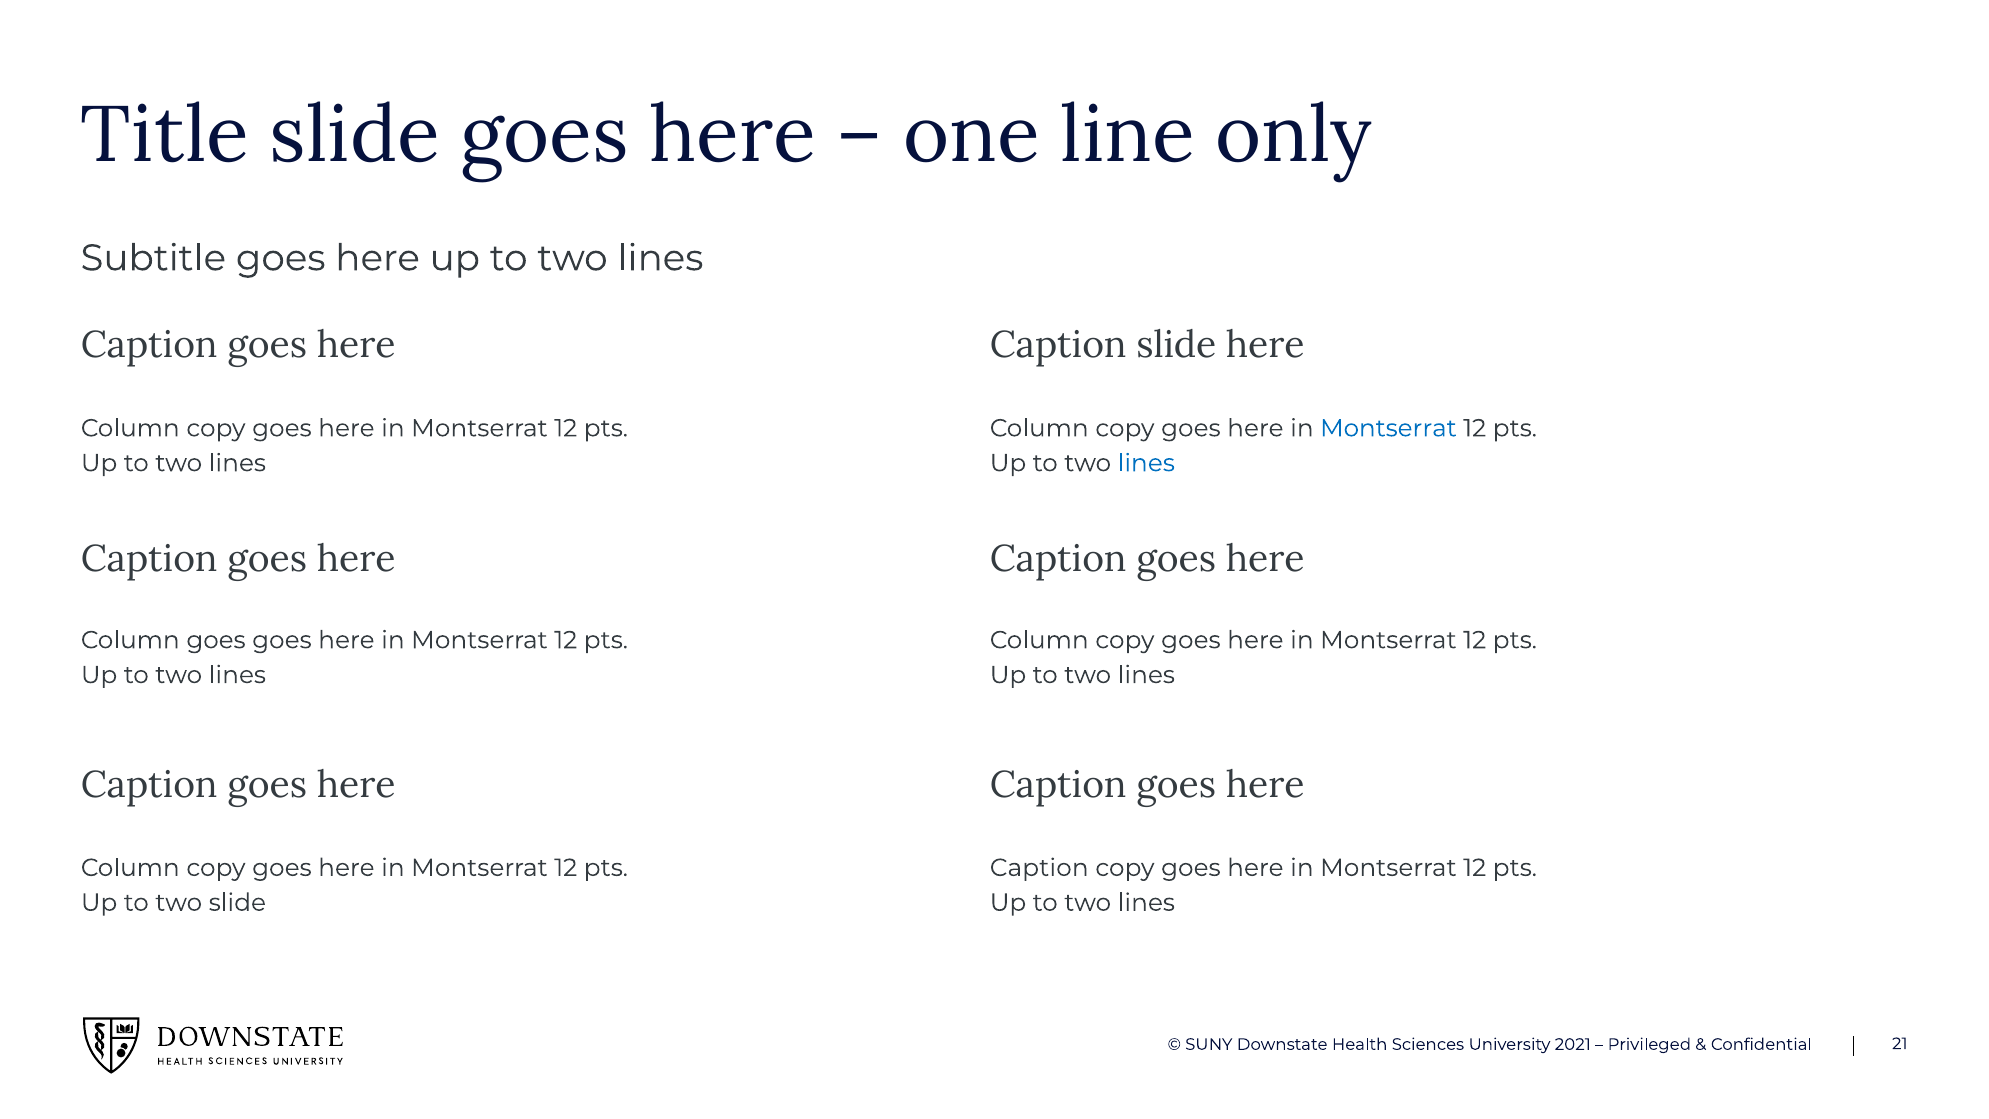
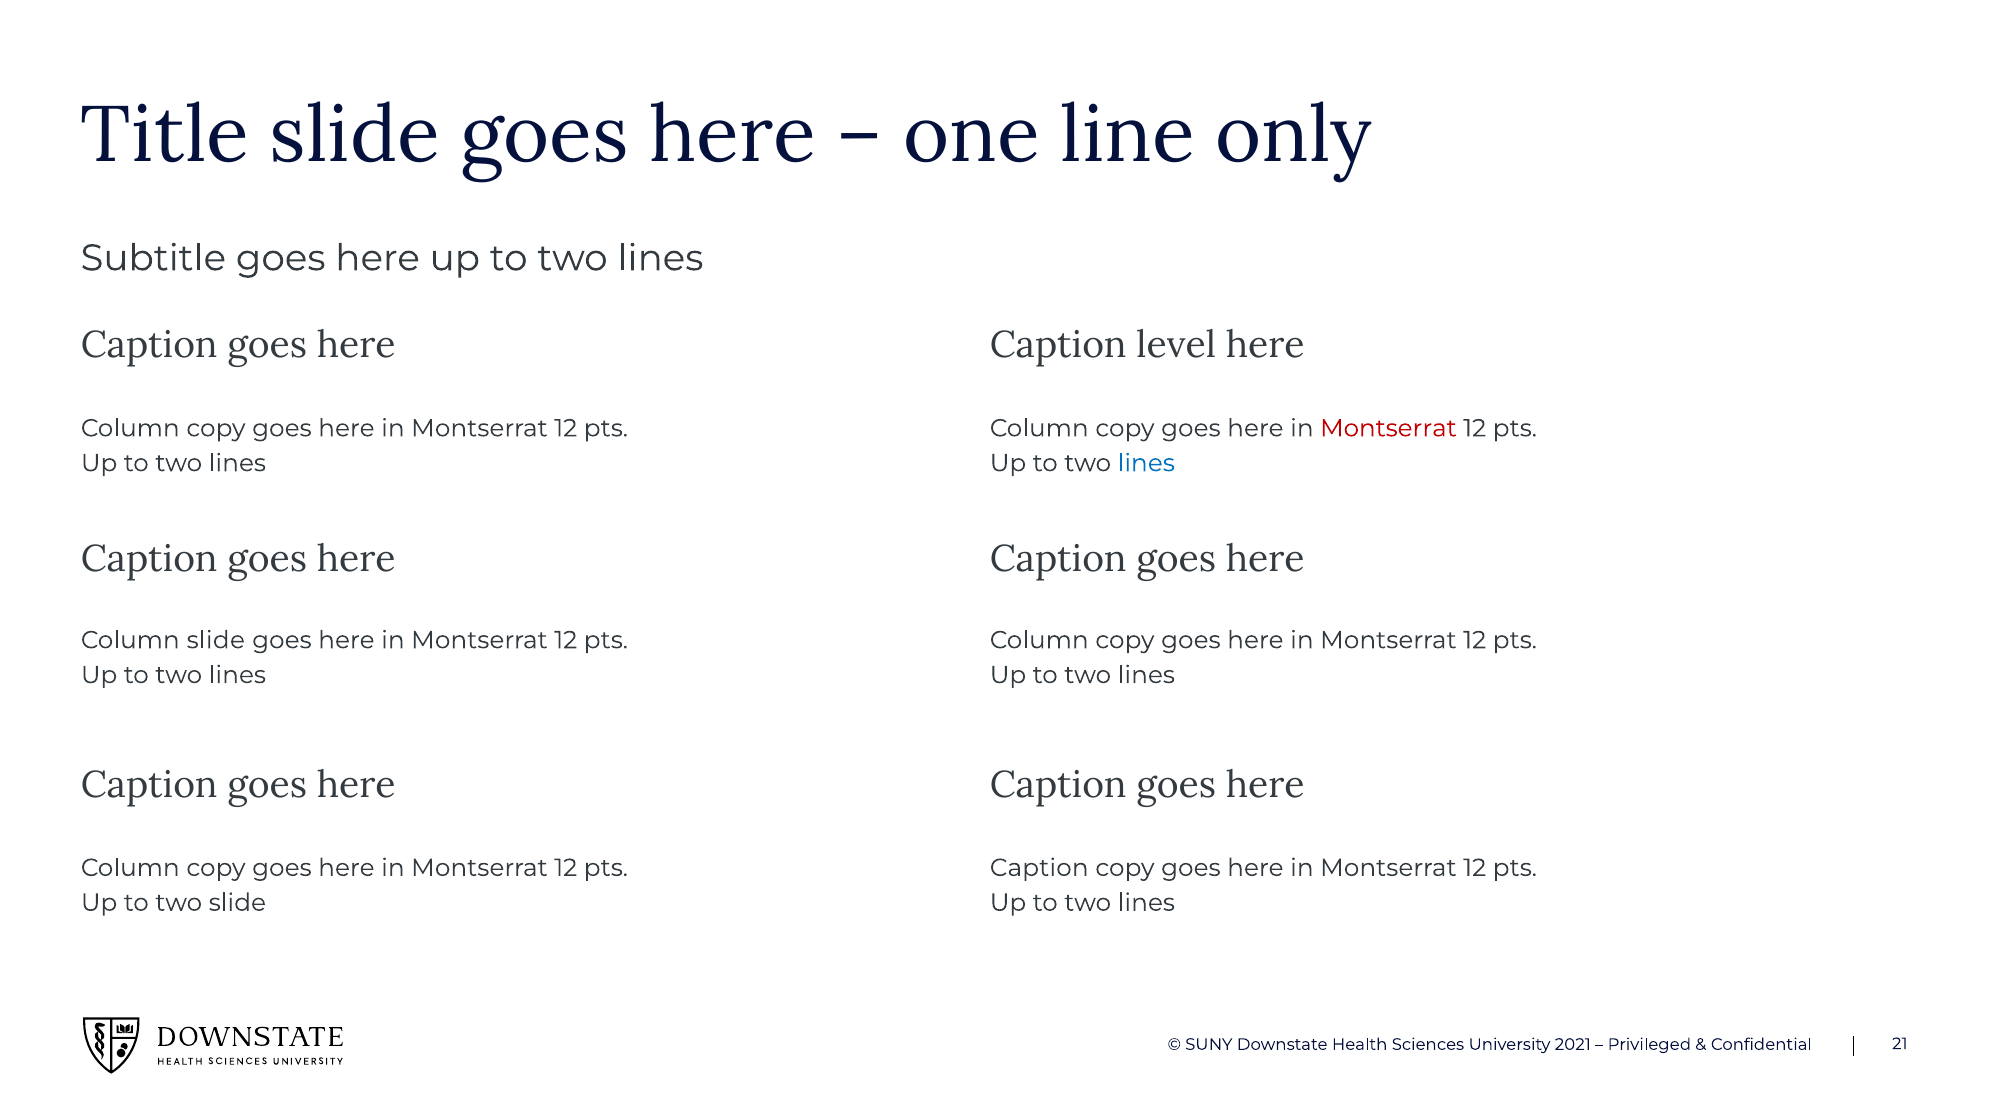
Caption slide: slide -> level
Montserrat at (1388, 428) colour: blue -> red
Column goes: goes -> slide
